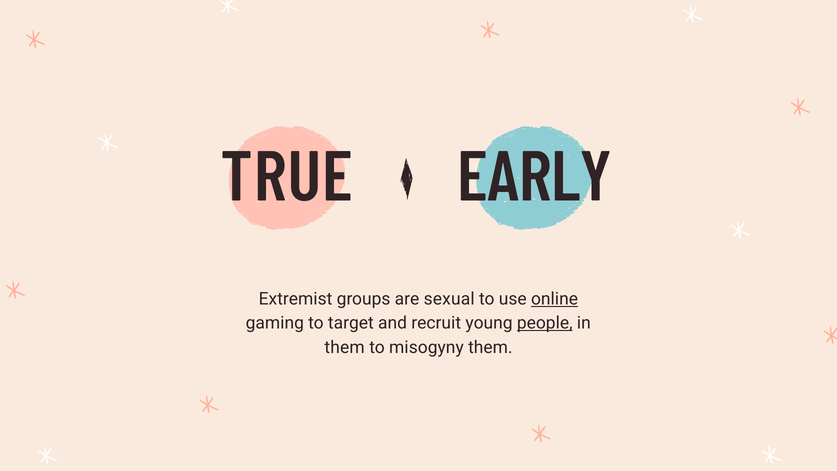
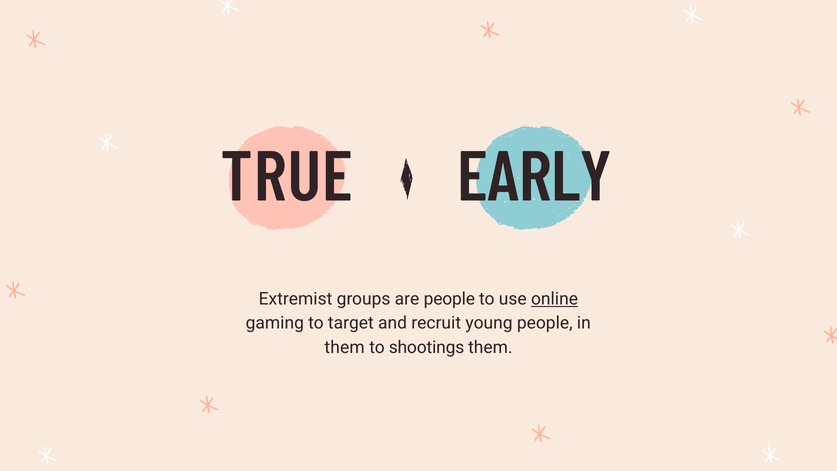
are sexual: sexual -> people
people at (545, 323) underline: present -> none
misogyny: misogyny -> shootings
